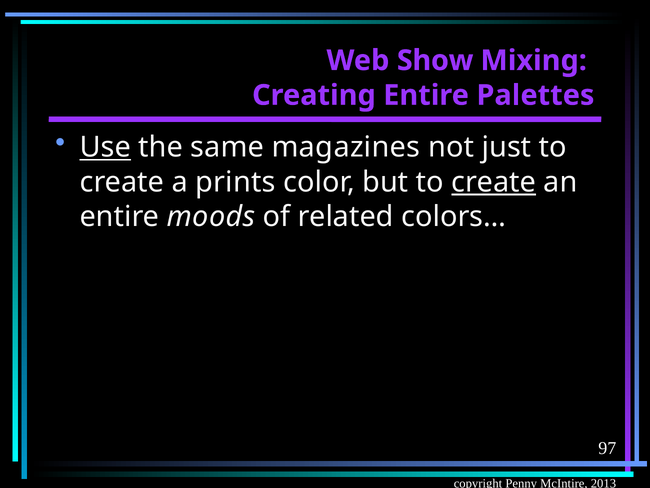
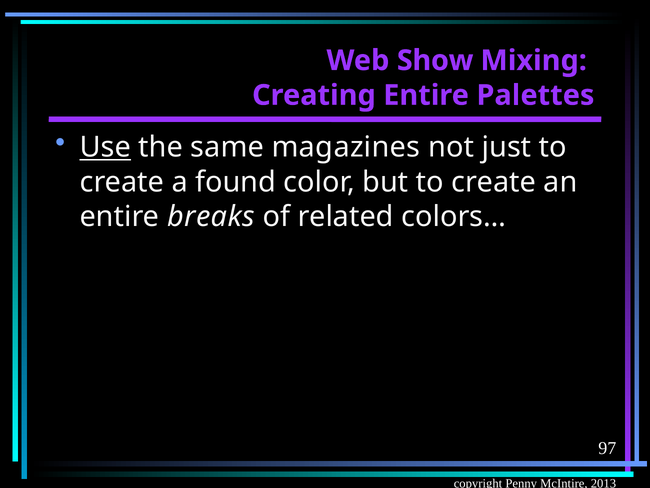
prints: prints -> found
create at (494, 182) underline: present -> none
moods: moods -> breaks
